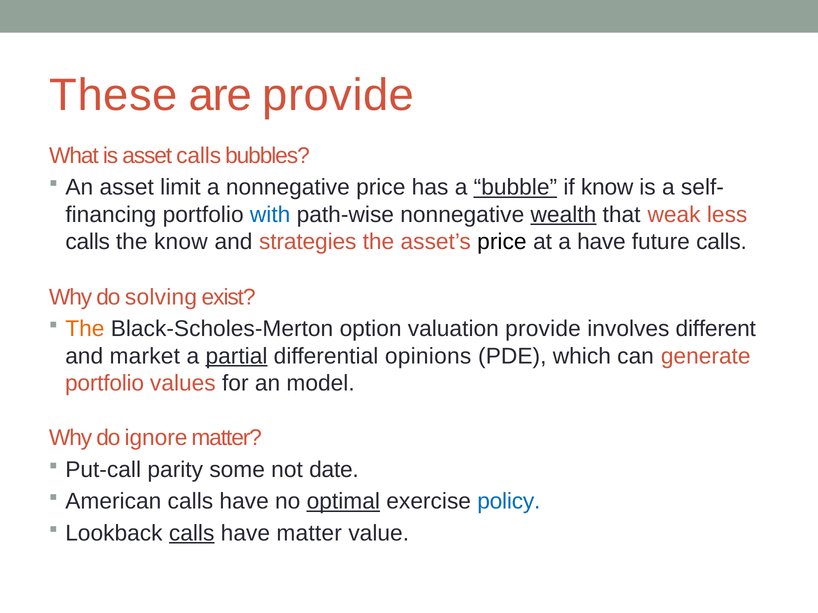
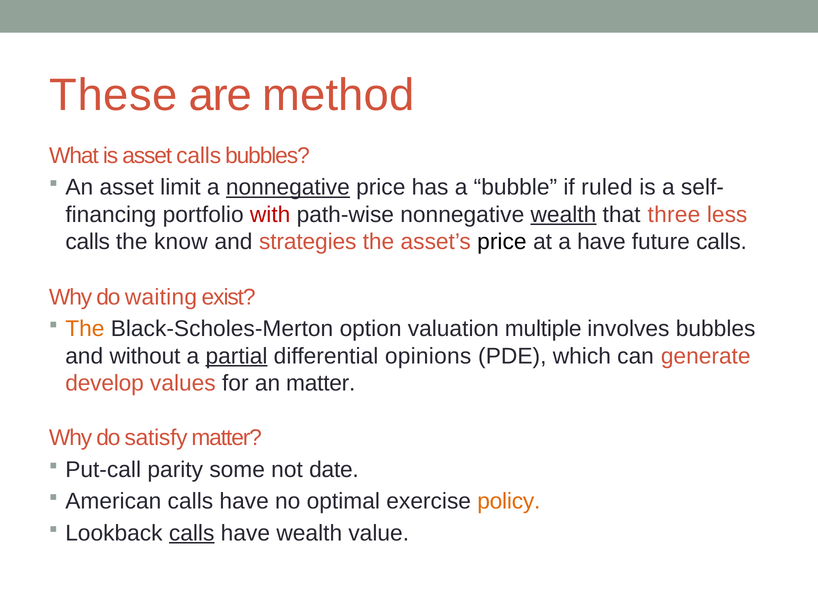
are provide: provide -> method
nonnegative at (288, 187) underline: none -> present
bubble underline: present -> none
if know: know -> ruled
with colour: blue -> red
weak: weak -> three
solving: solving -> waiting
valuation provide: provide -> multiple
involves different: different -> bubbles
market: market -> without
portfolio at (105, 384): portfolio -> develop
an model: model -> matter
ignore: ignore -> satisfy
optimal underline: present -> none
policy colour: blue -> orange
have matter: matter -> wealth
